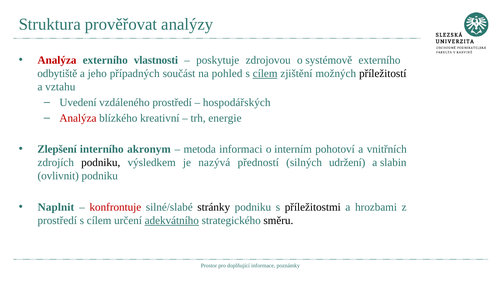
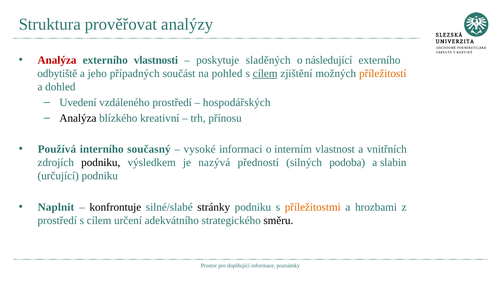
zdrojovou: zdrojovou -> sladěných
systémově: systémově -> následující
příležitostí colour: black -> orange
vztahu: vztahu -> dohled
Analýza at (78, 118) colour: red -> black
energie: energie -> přínosu
Zlepšení: Zlepšení -> Používá
akronym: akronym -> současný
metoda: metoda -> vysoké
pohotoví: pohotoví -> vlastnost
udržení: udržení -> podoba
ovlivnit: ovlivnit -> určující
konfrontuje colour: red -> black
příležitostmi colour: black -> orange
adekvátního underline: present -> none
